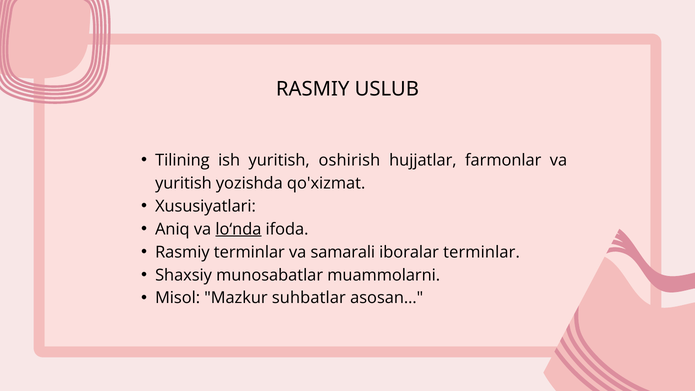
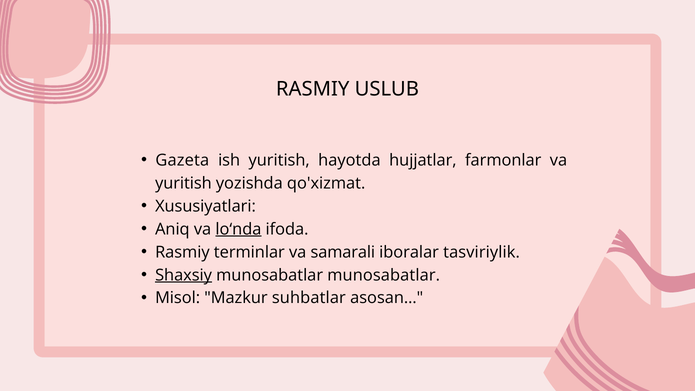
Tilining: Tilining -> Gazeta
oshirish: oshirish -> hayotda
iboralar terminlar: terminlar -> tasviriylik
Shaxsiy underline: none -> present
munosabatlar muammolarni: muammolarni -> munosabatlar
